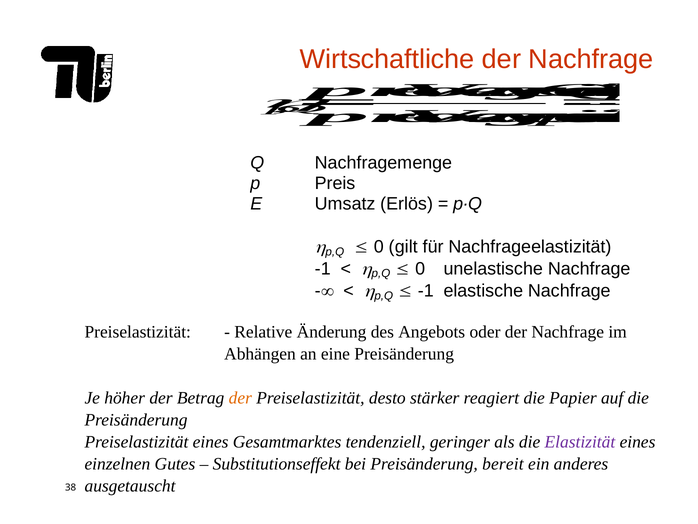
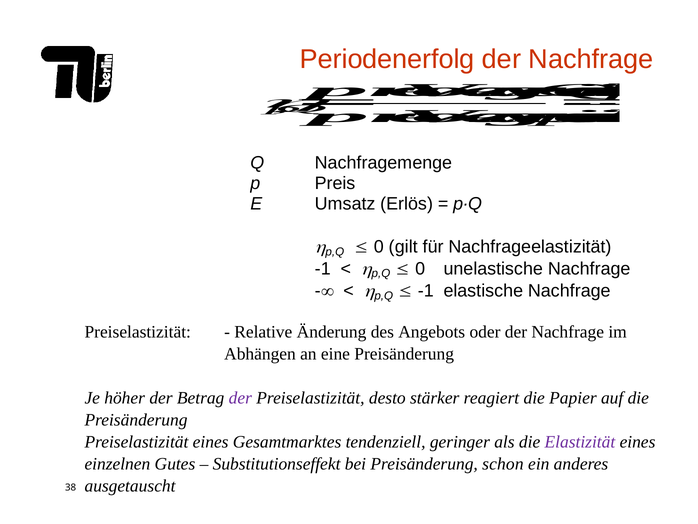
Wirtschaftliche: Wirtschaftliche -> Periodenerfolg
der at (240, 397) colour: orange -> purple
bereit: bereit -> schon
